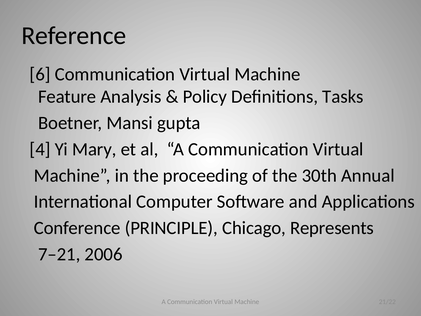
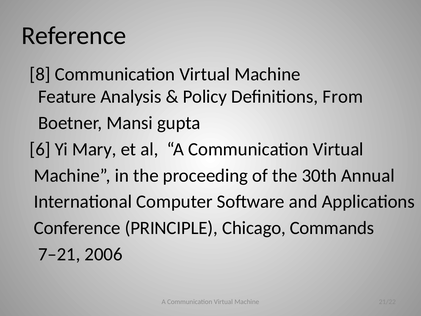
6: 6 -> 8
Tasks: Tasks -> From
4: 4 -> 6
Represents: Represents -> Commands
